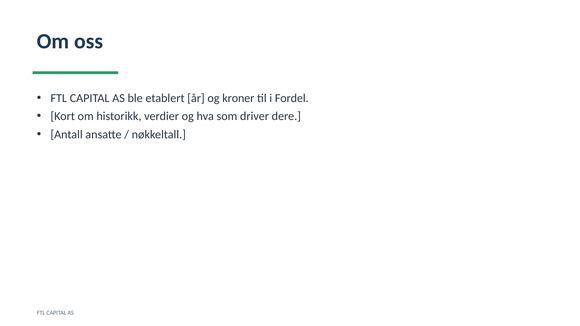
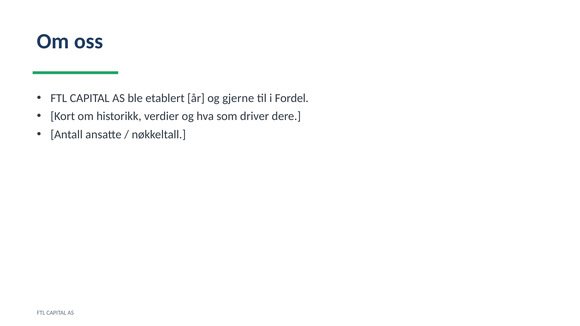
kroner: kroner -> gjerne
